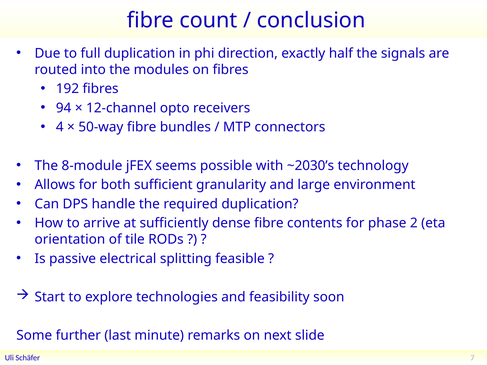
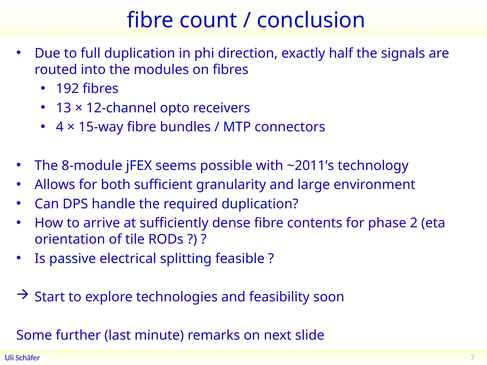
94: 94 -> 13
50-way: 50-way -> 15-way
~2030’s: ~2030’s -> ~2011’s
